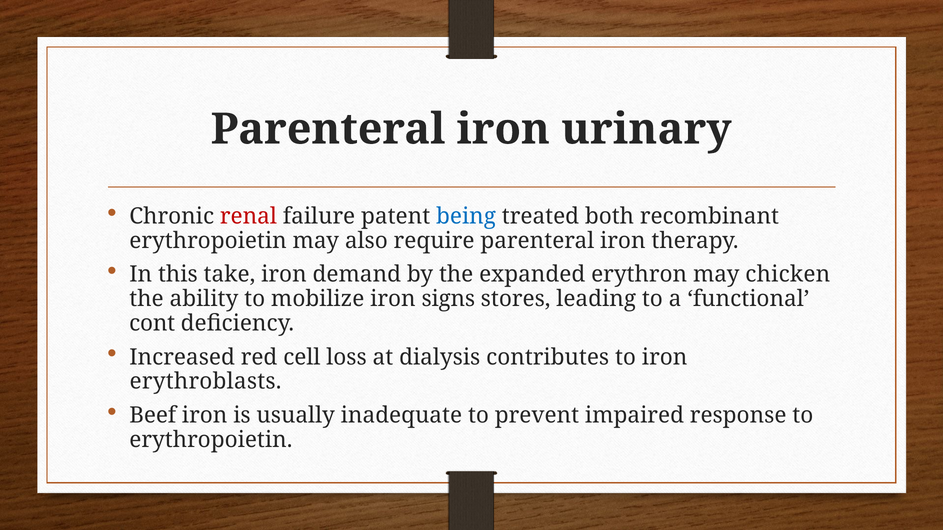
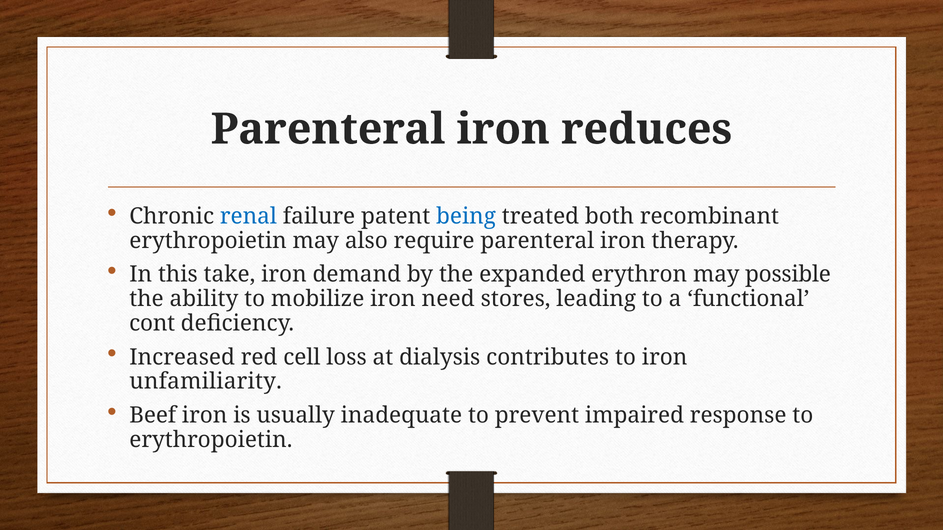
urinary: urinary -> reduces
renal colour: red -> blue
chicken: chicken -> possible
signs: signs -> need
erythroblasts: erythroblasts -> unfamiliarity
